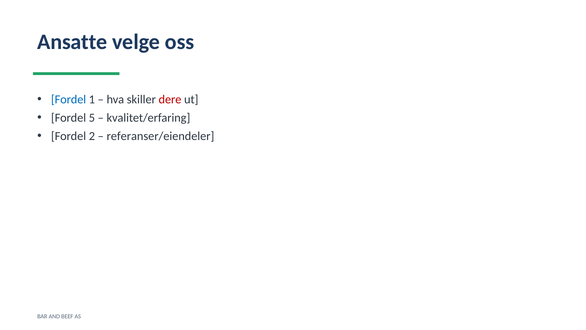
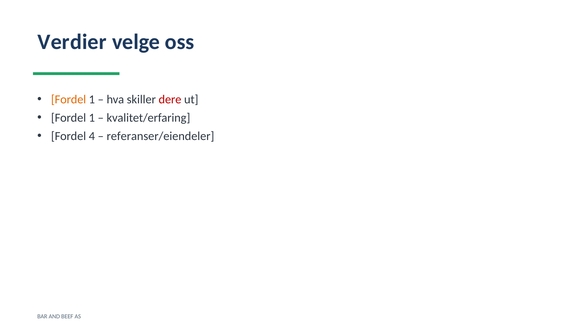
Ansatte: Ansatte -> Verdier
Fordel at (69, 99) colour: blue -> orange
5 at (92, 118): 5 -> 1
2: 2 -> 4
